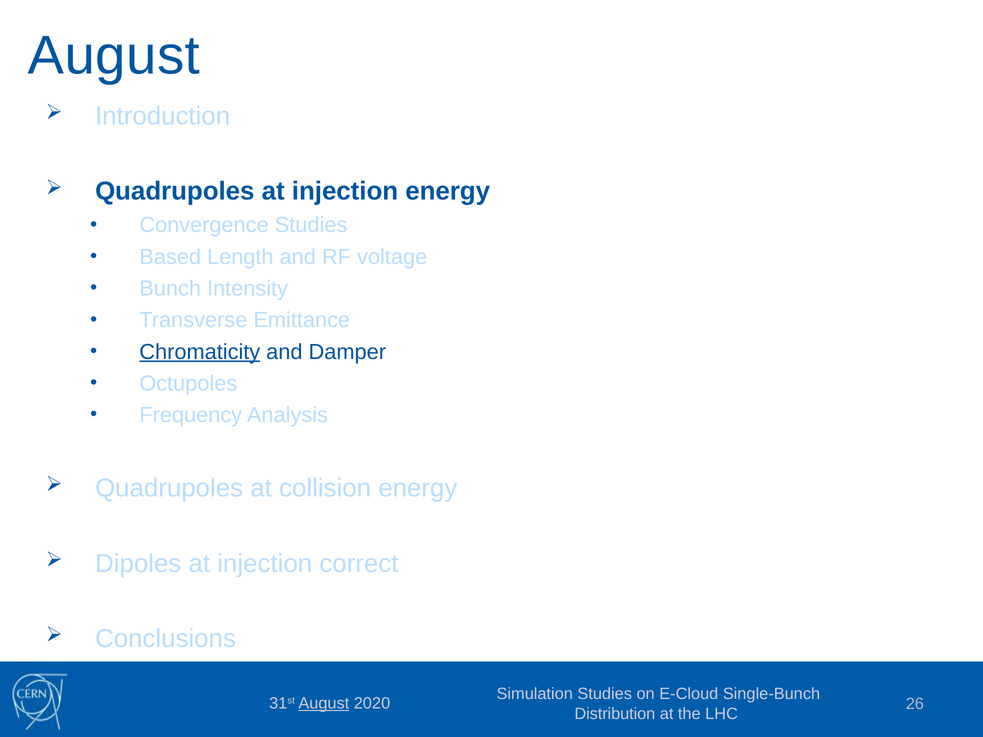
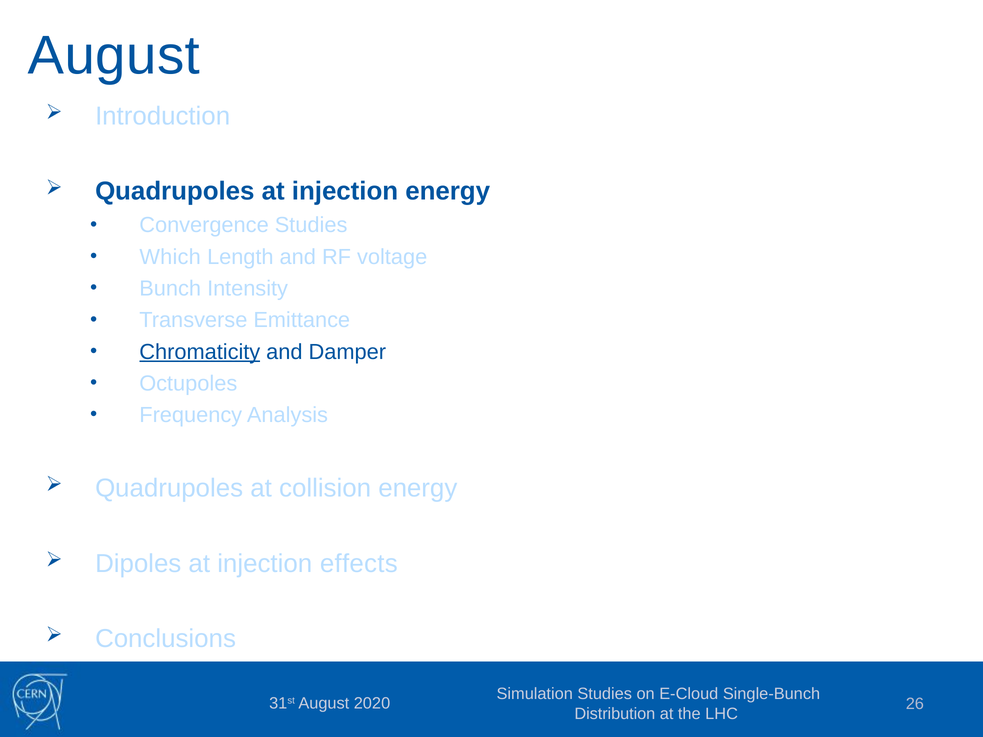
Based: Based -> Which
correct: correct -> effects
August at (324, 703) underline: present -> none
